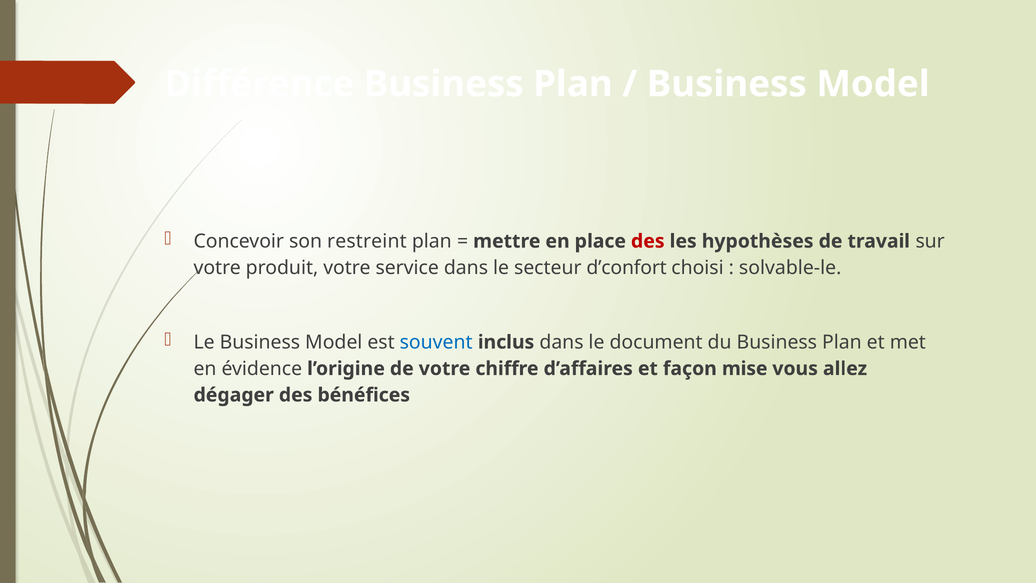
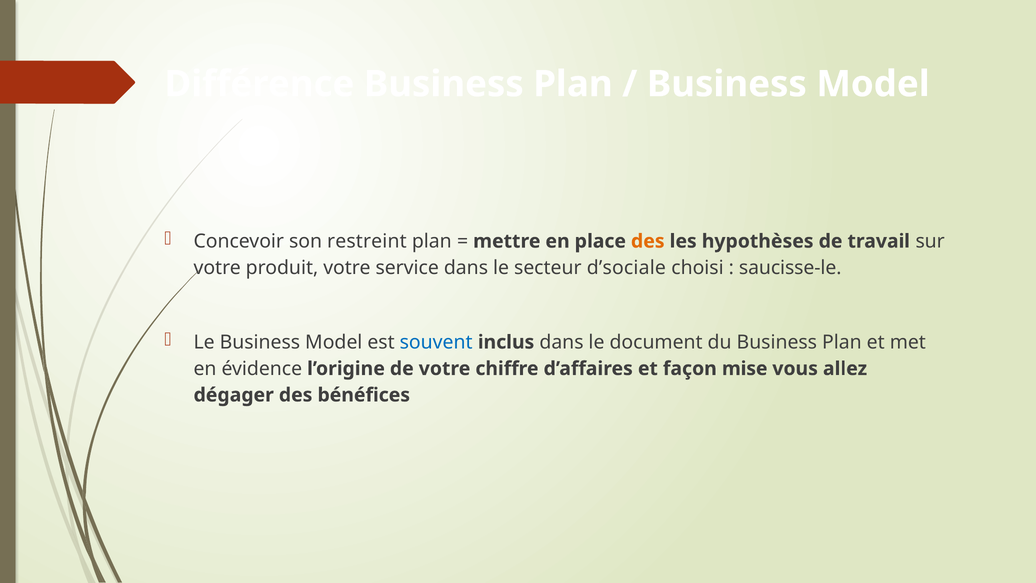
des at (648, 241) colour: red -> orange
d’confort: d’confort -> d’sociale
solvable-le: solvable-le -> saucisse-le
